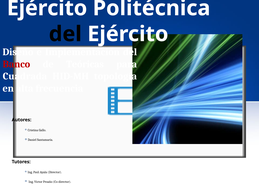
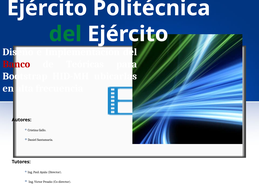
del at (65, 34) colour: black -> green
Cuadrada: Cuadrada -> Bootstrap
topología: topología -> ubicarlas
